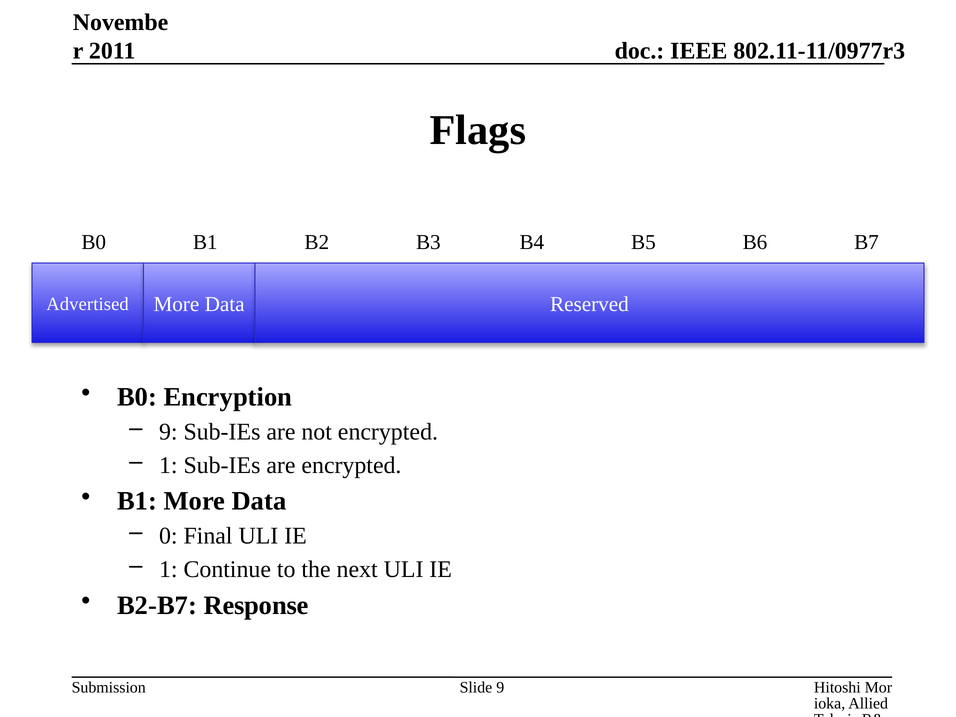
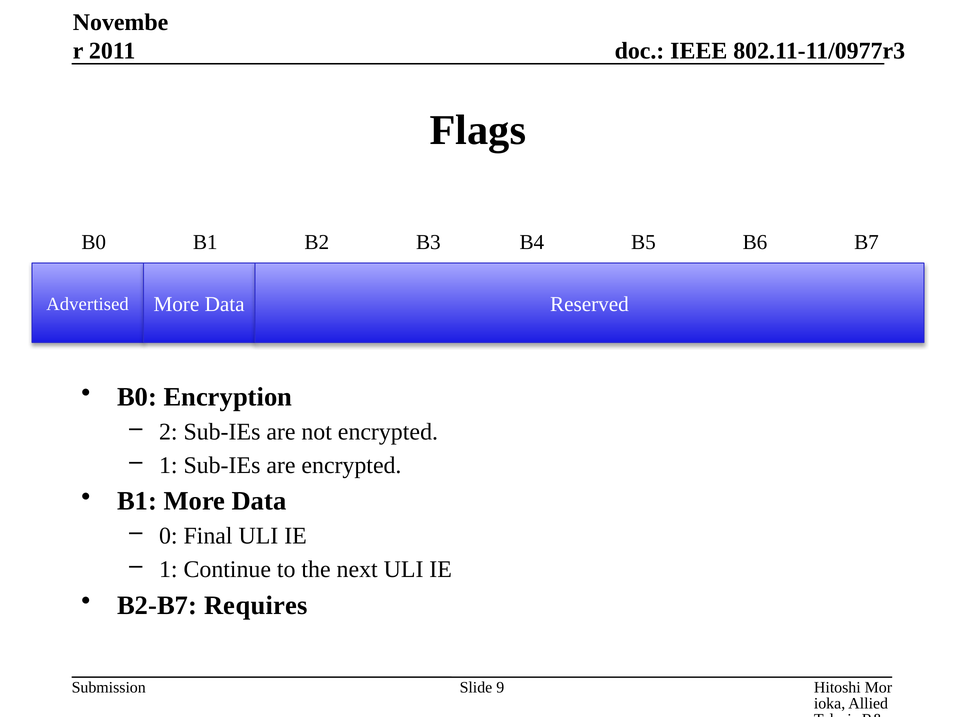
9 at (168, 432): 9 -> 2
Response: Response -> Requires
